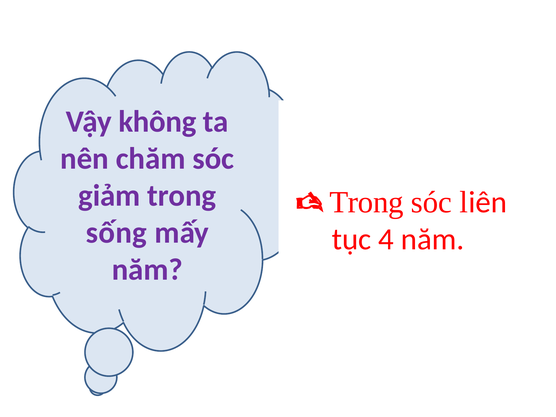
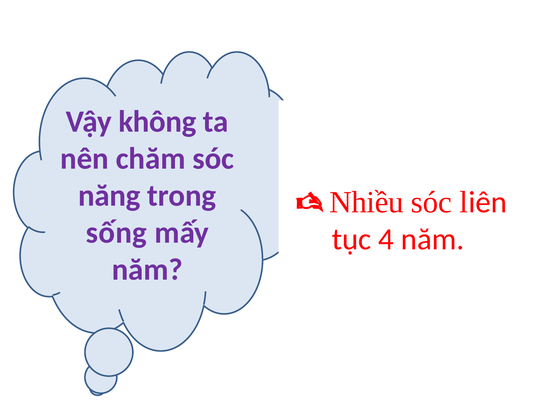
giảm: giảm -> năng
Trong at (367, 202): Trong -> Nhiều
